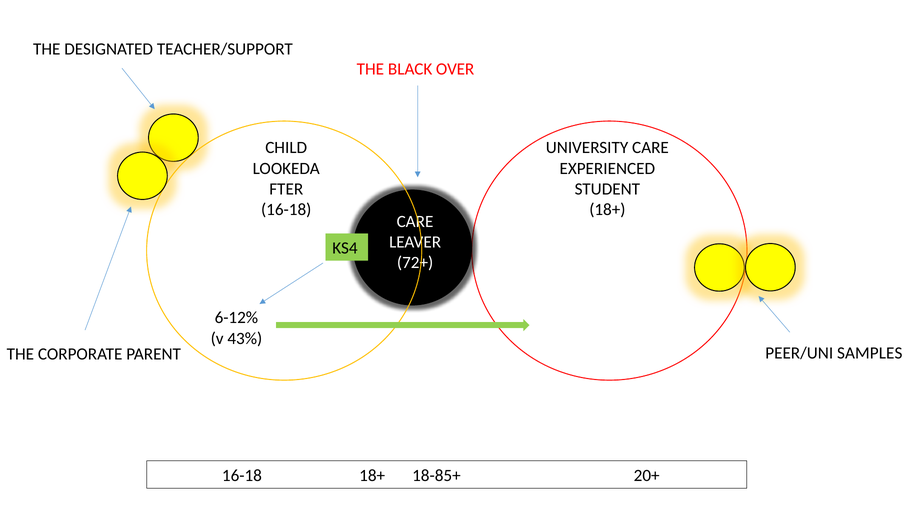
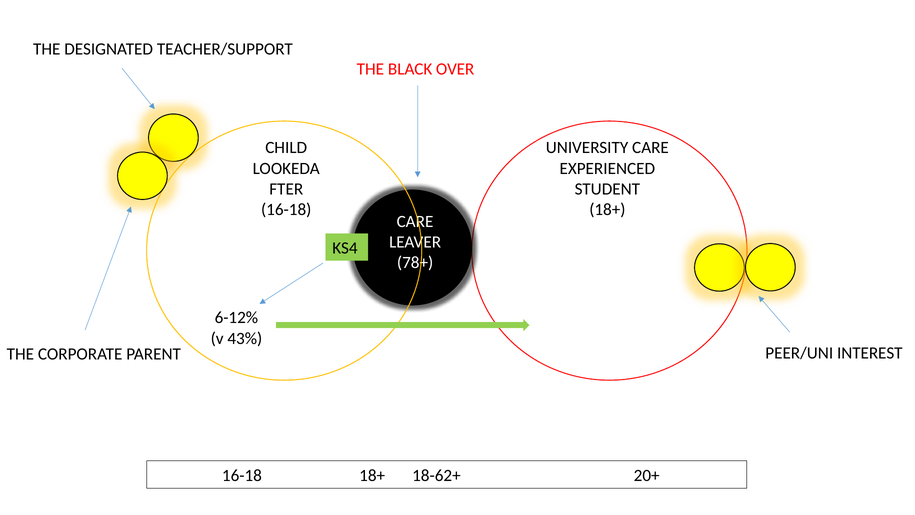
72+: 72+ -> 78+
SAMPLES: SAMPLES -> INTEREST
18-85+: 18-85+ -> 18-62+
